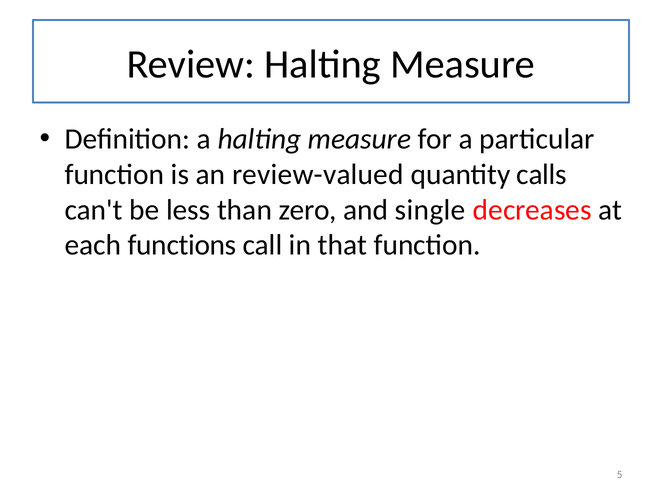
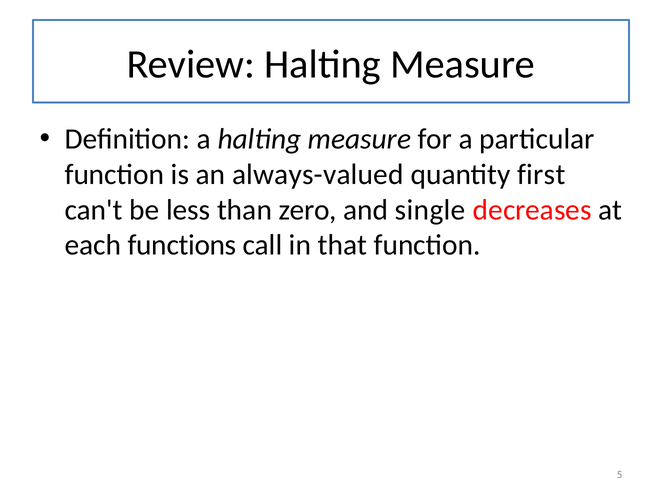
review-valued: review-valued -> always-valued
calls: calls -> first
